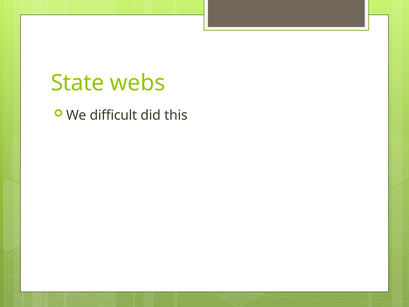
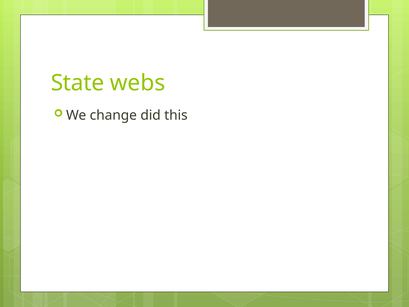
difficult: difficult -> change
